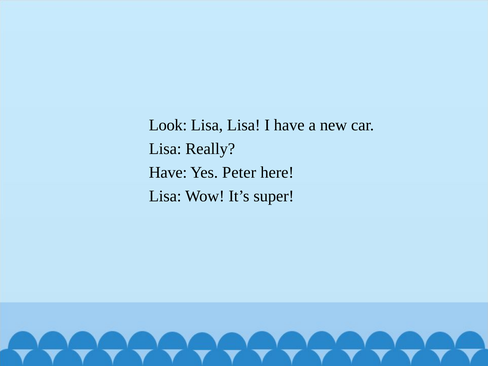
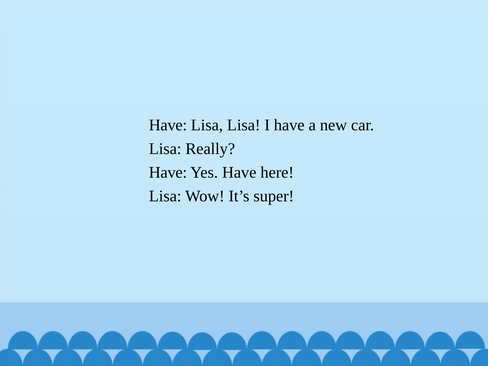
Look at (168, 125): Look -> Have
Yes Peter: Peter -> Have
